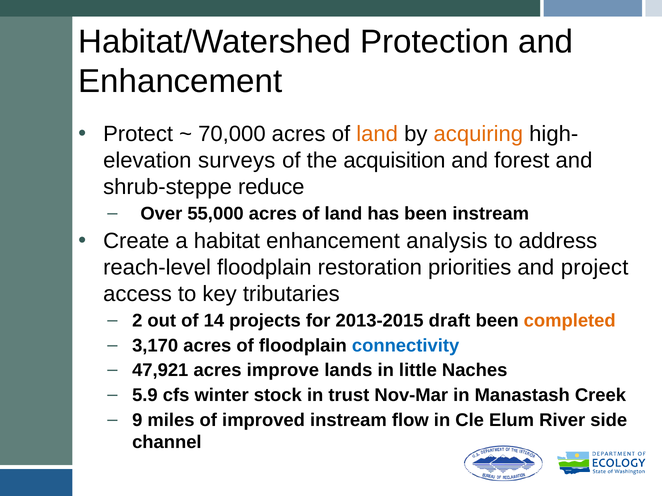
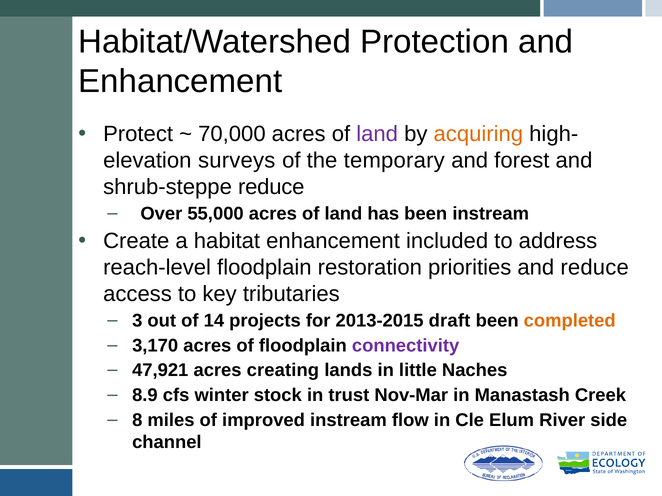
land at (377, 134) colour: orange -> purple
acquisition: acquisition -> temporary
analysis: analysis -> included
and project: project -> reduce
2: 2 -> 3
connectivity colour: blue -> purple
improve: improve -> creating
5.9: 5.9 -> 8.9
9: 9 -> 8
